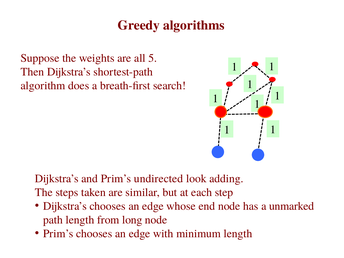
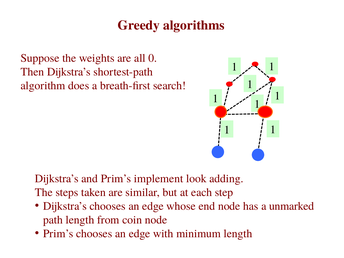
5: 5 -> 0
undirected: undirected -> implement
long: long -> coin
